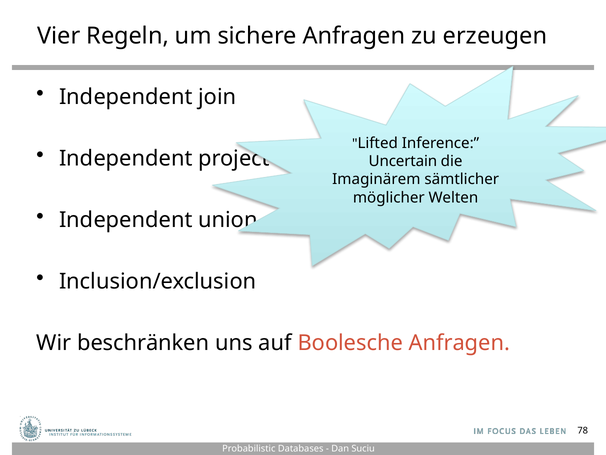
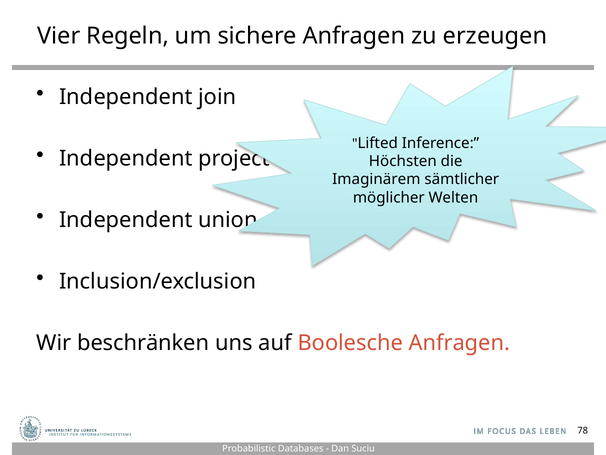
Uncertain: Uncertain -> Höchsten
